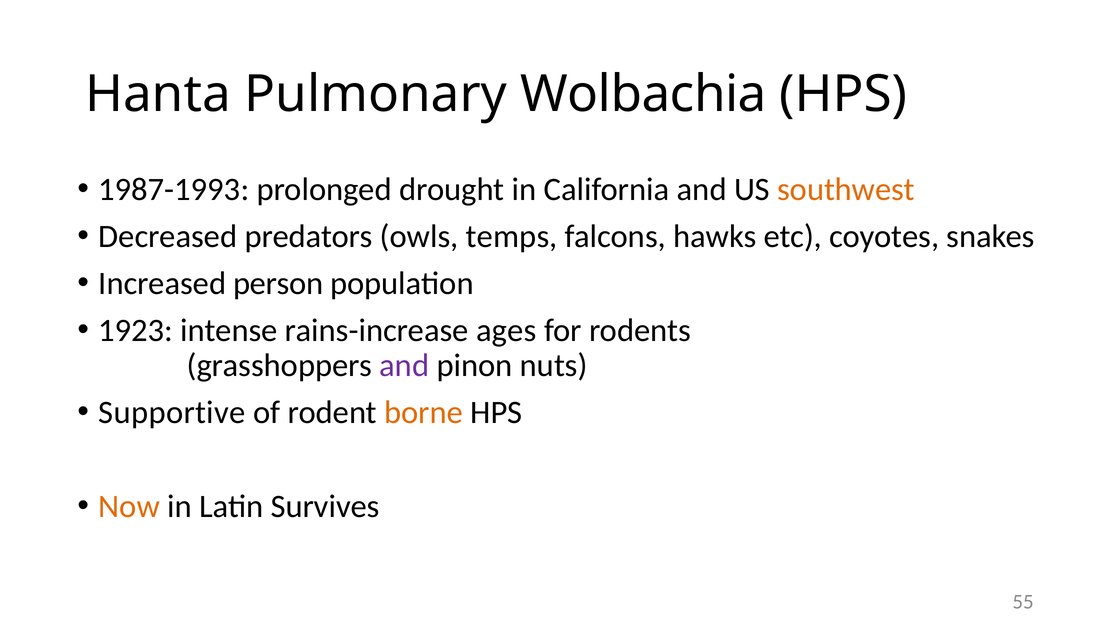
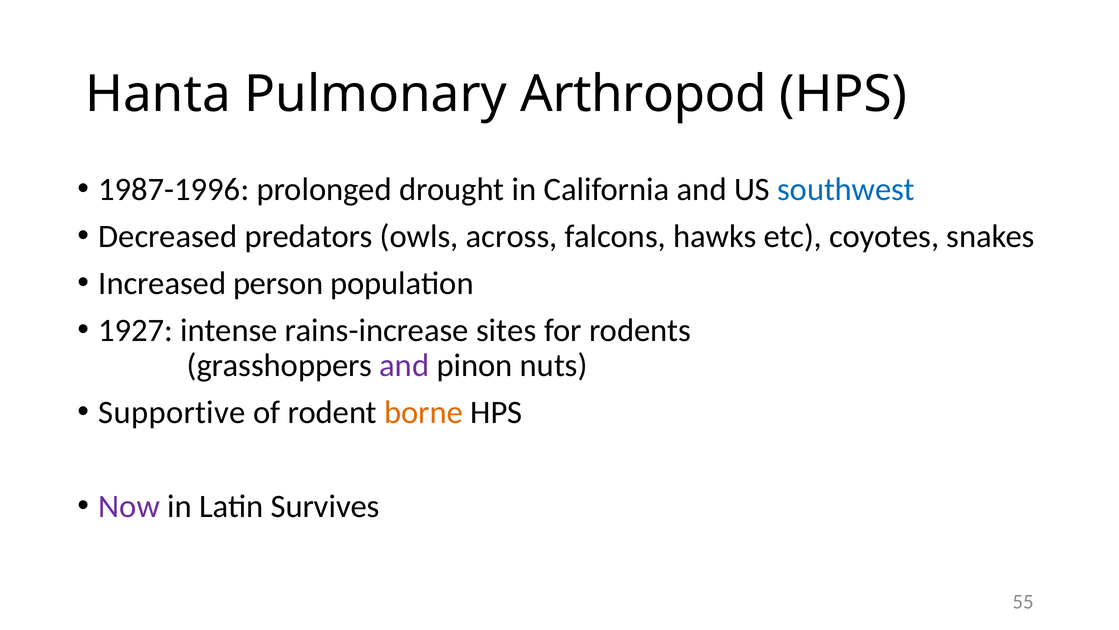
Wolbachia: Wolbachia -> Arthropod
1987-1993: 1987-1993 -> 1987-1996
southwest colour: orange -> blue
temps: temps -> across
1923: 1923 -> 1927
ages: ages -> sites
Now colour: orange -> purple
